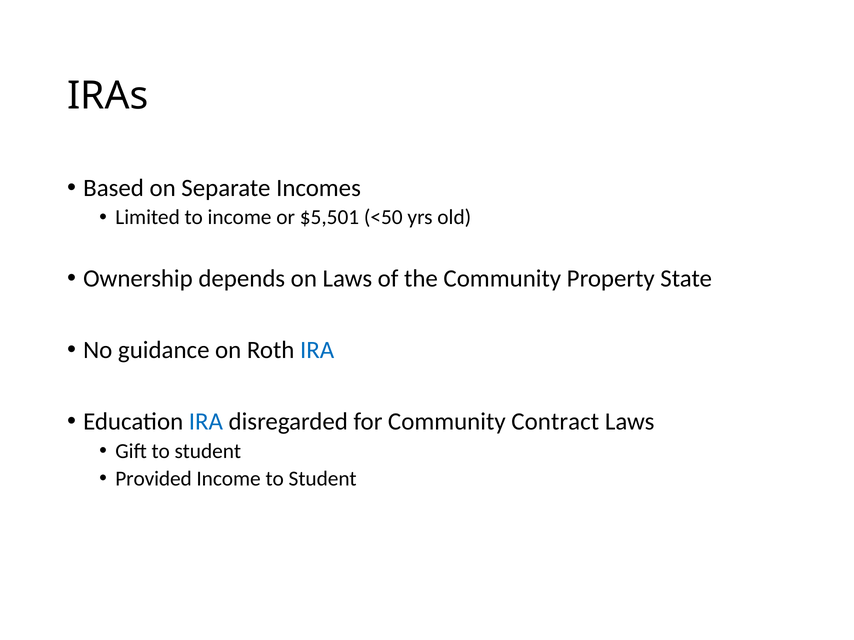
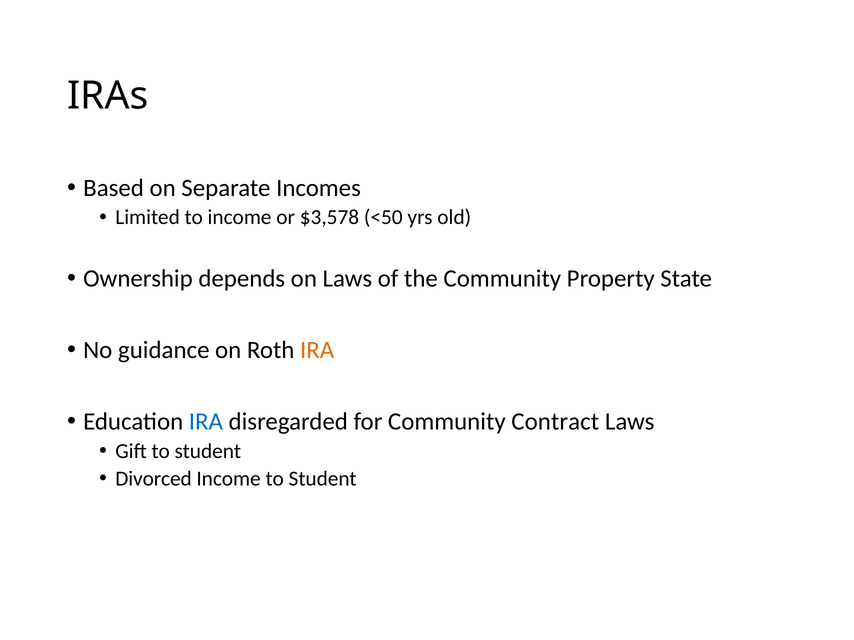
$5,501: $5,501 -> $3,578
IRA at (317, 350) colour: blue -> orange
Provided: Provided -> Divorced
